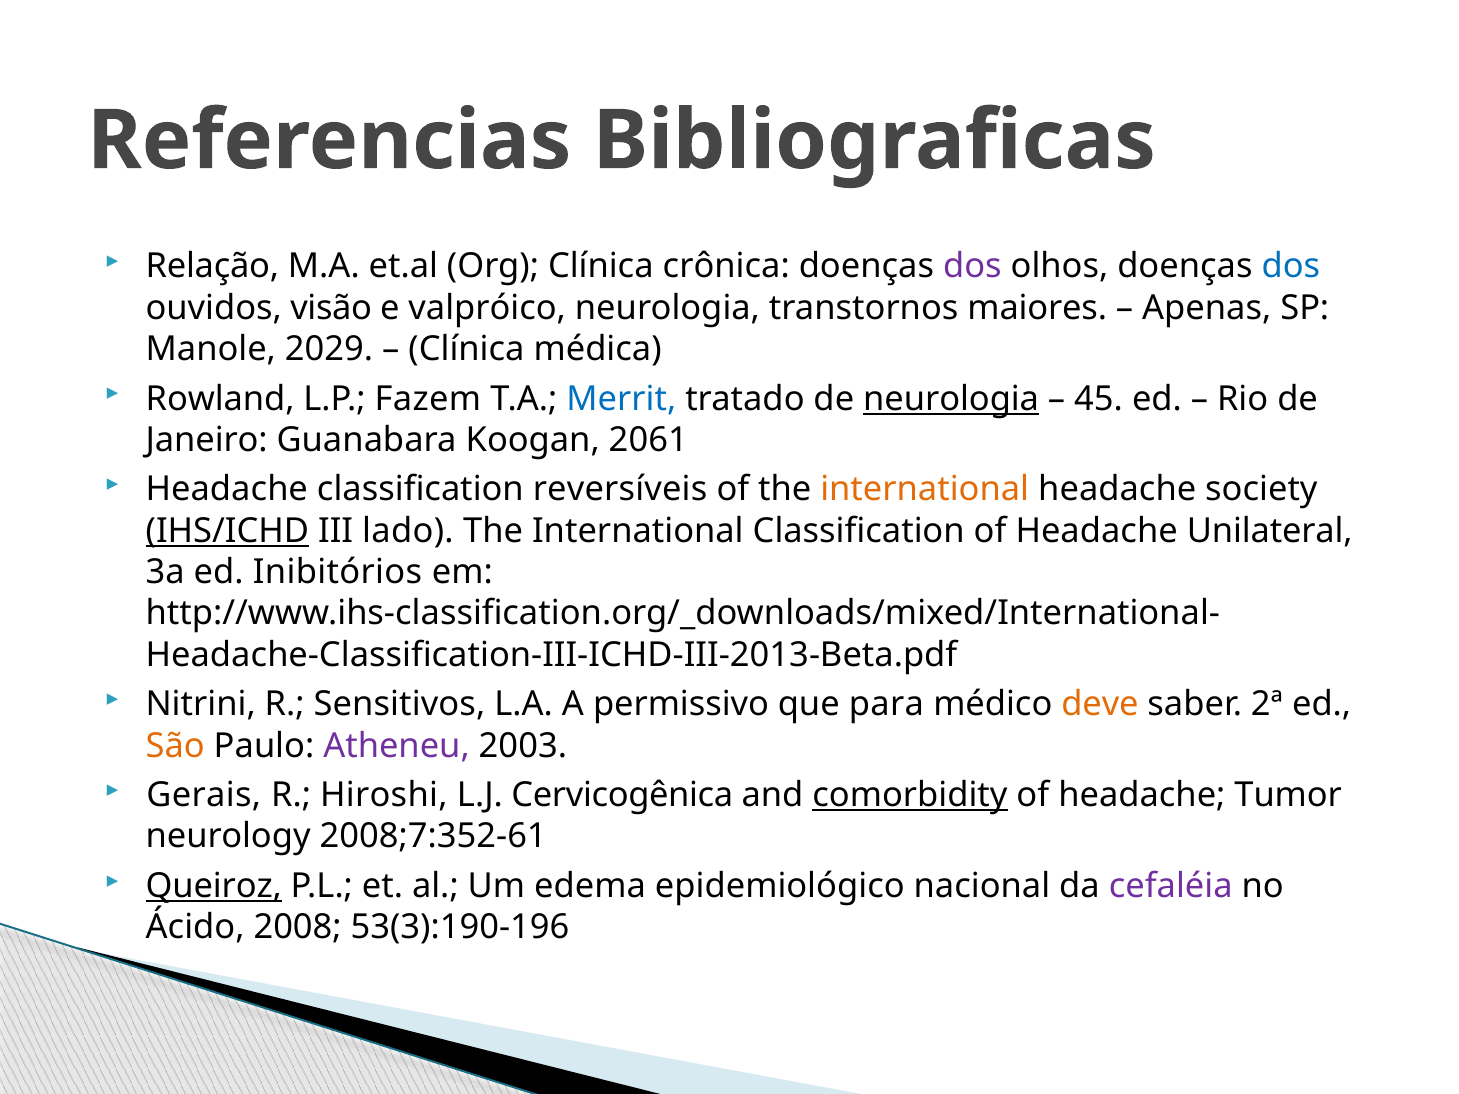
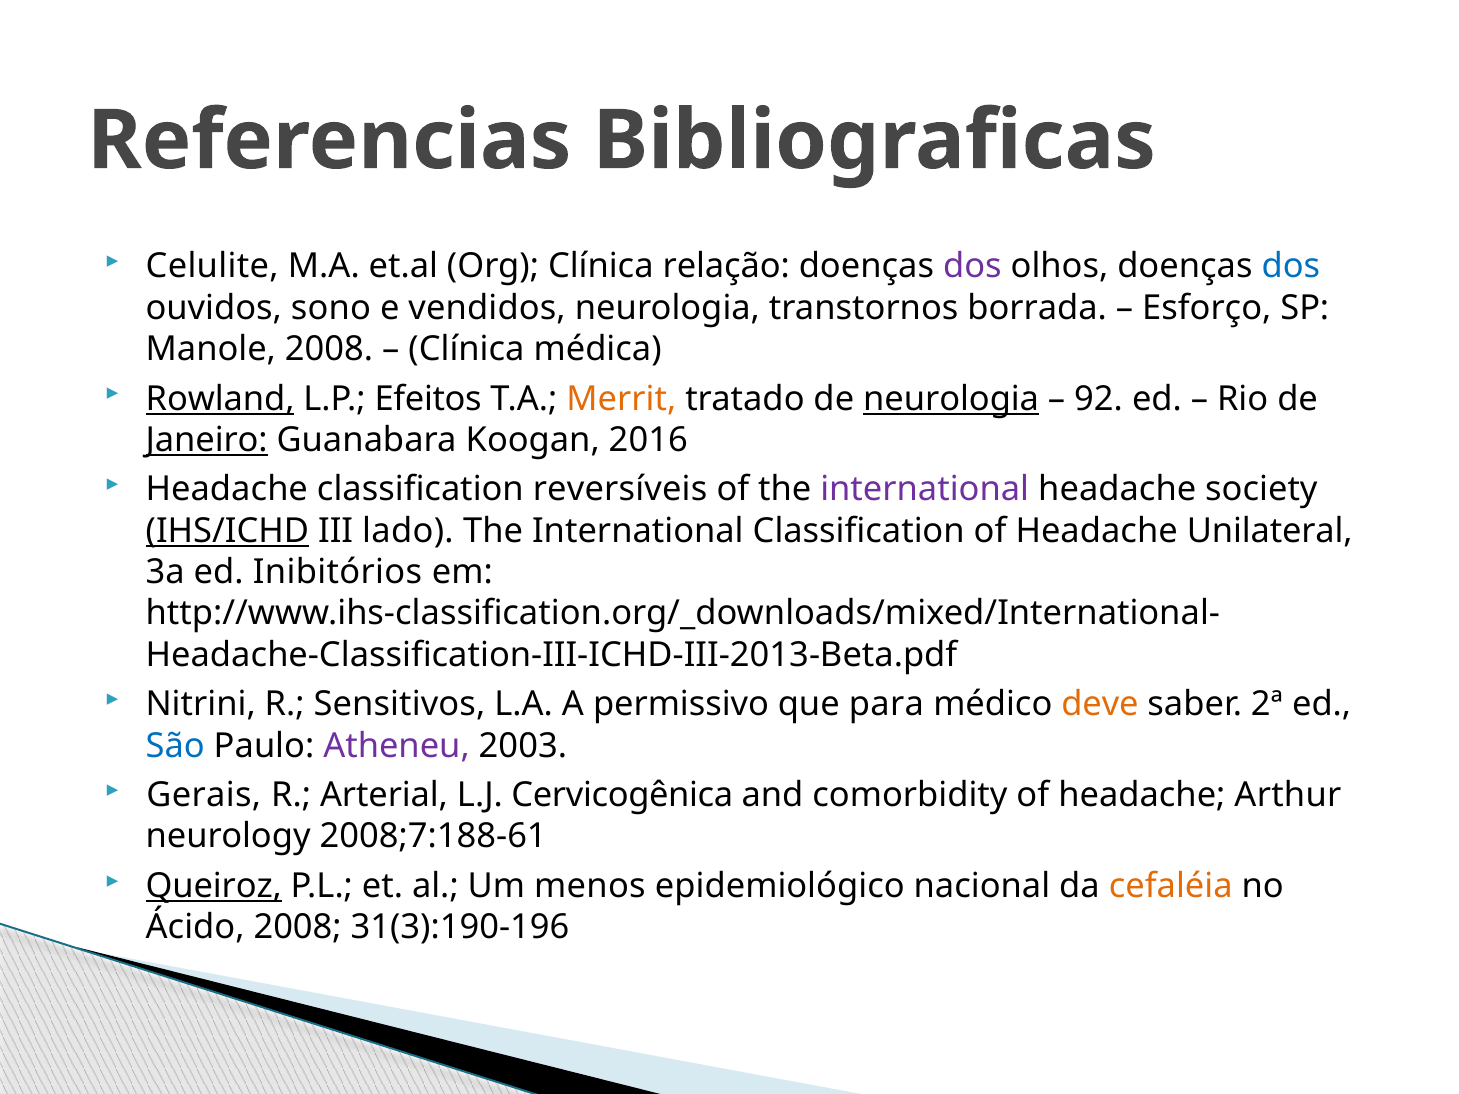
Relação: Relação -> Celulite
crônica: crônica -> relação
visão: visão -> sono
valpróico: valpróico -> vendidos
maiores: maiores -> borrada
Apenas: Apenas -> Esforço
Manole 2029: 2029 -> 2008
Rowland underline: none -> present
Fazem: Fazem -> Efeitos
Merrit colour: blue -> orange
45: 45 -> 92
Janeiro underline: none -> present
2061: 2061 -> 2016
international at (925, 490) colour: orange -> purple
São colour: orange -> blue
Hiroshi: Hiroshi -> Arterial
comorbidity underline: present -> none
Tumor: Tumor -> Arthur
2008;7:352-61: 2008;7:352-61 -> 2008;7:188-61
edema: edema -> menos
cefaléia colour: purple -> orange
53(3):190-196: 53(3):190-196 -> 31(3):190-196
